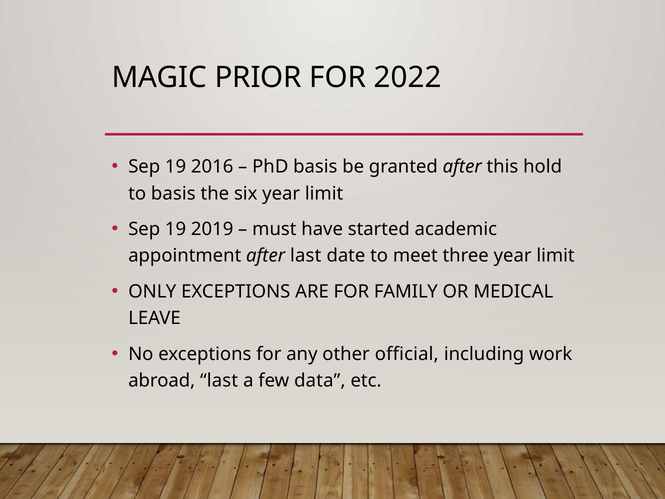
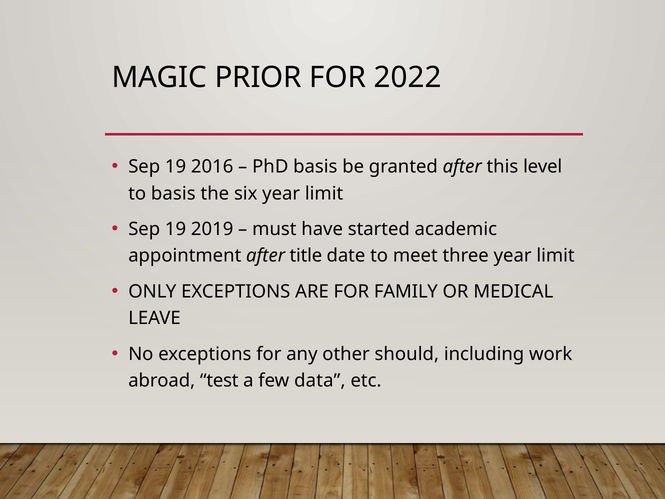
hold: hold -> level
after last: last -> title
official: official -> should
abroad last: last -> test
